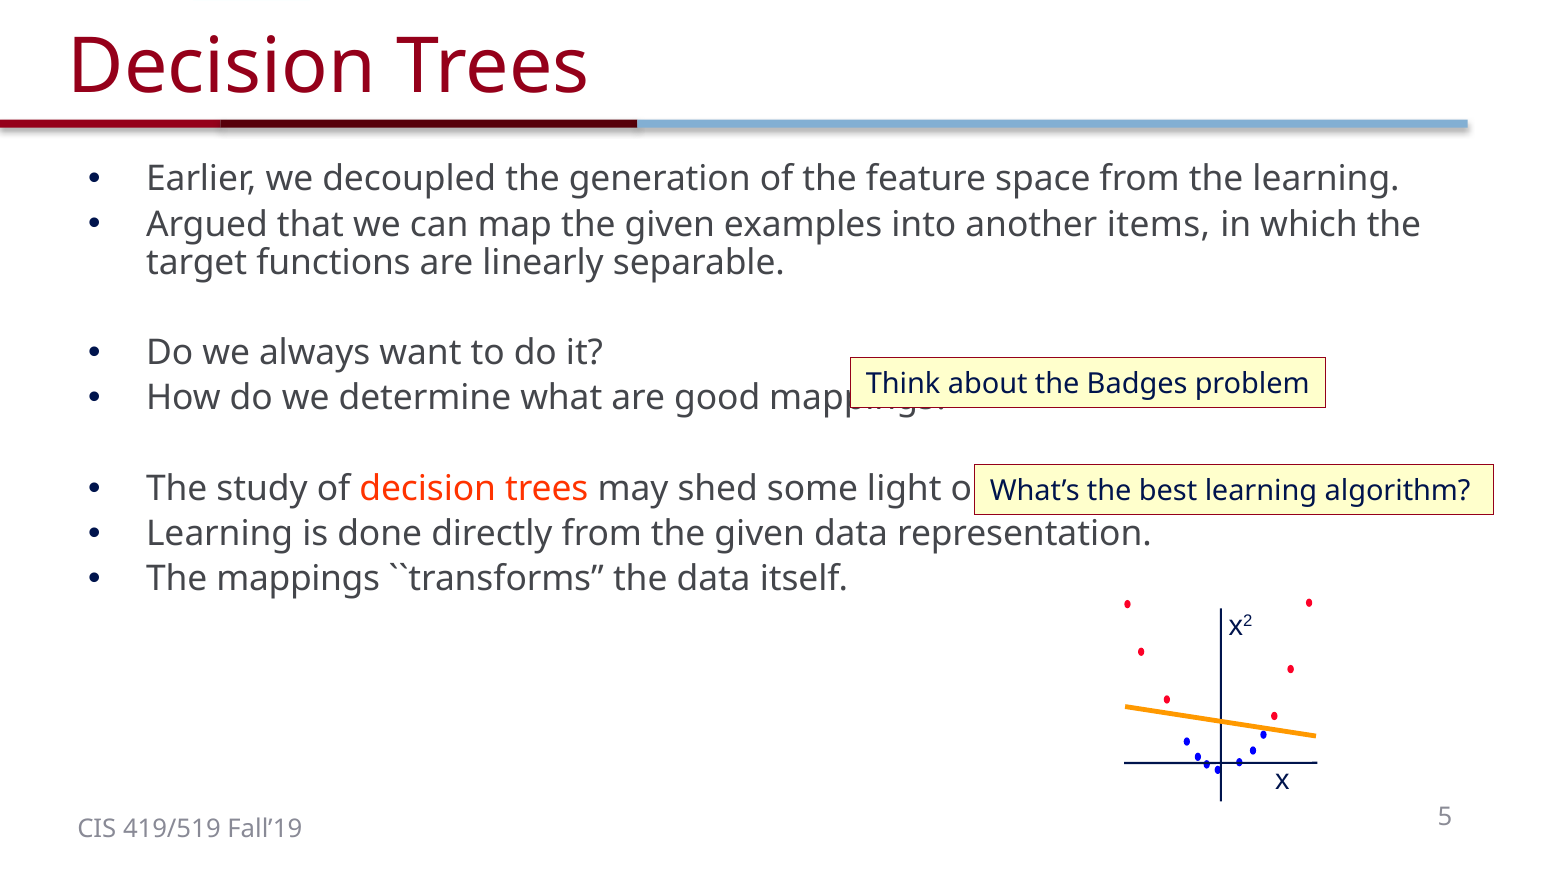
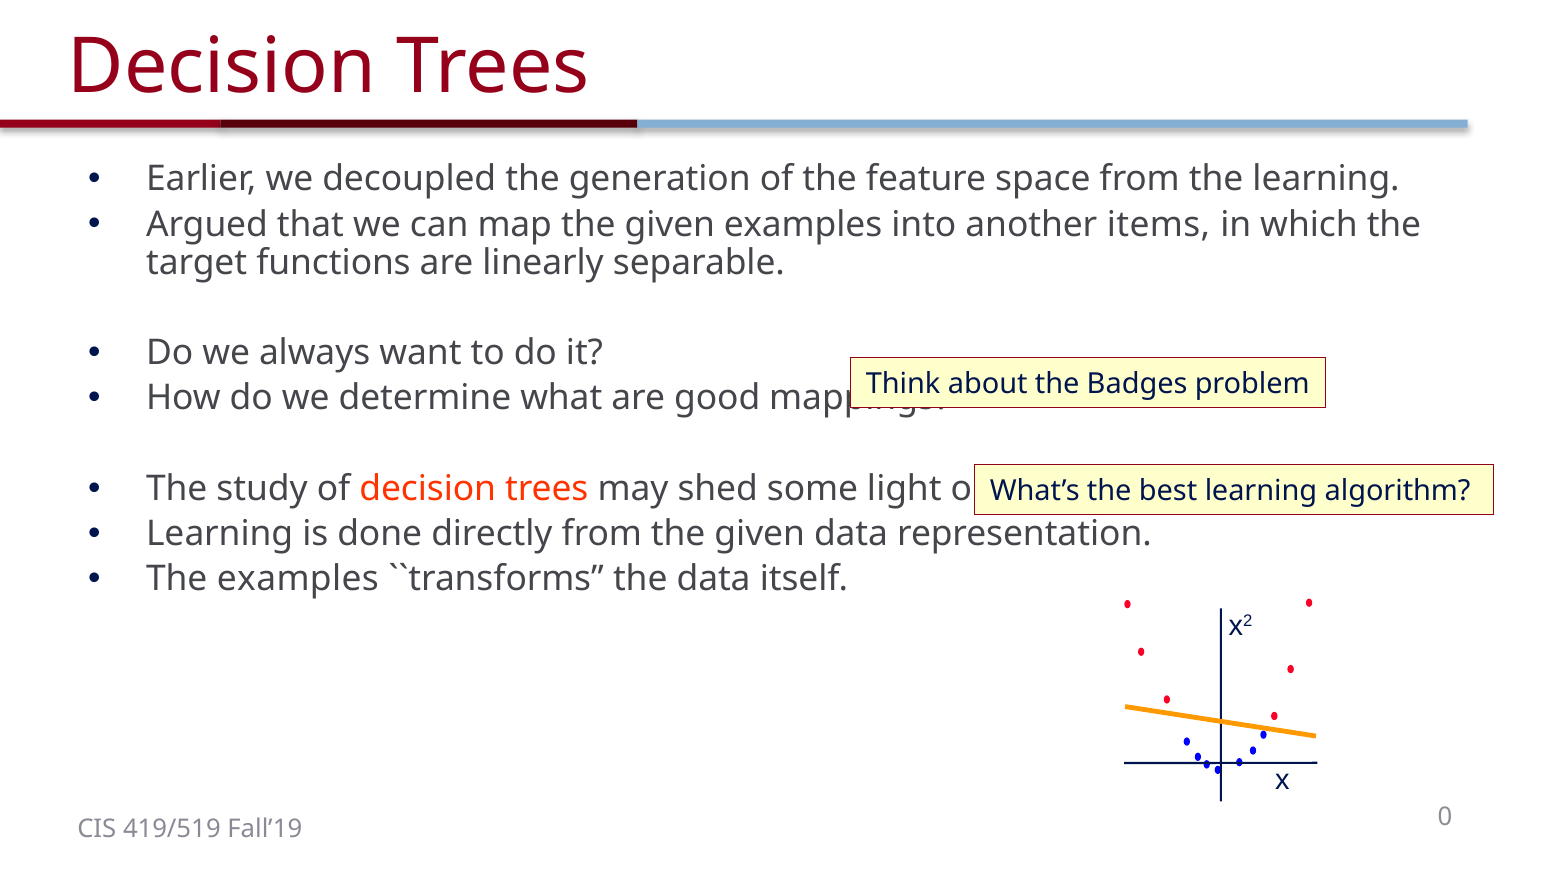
The mappings: mappings -> examples
5: 5 -> 0
